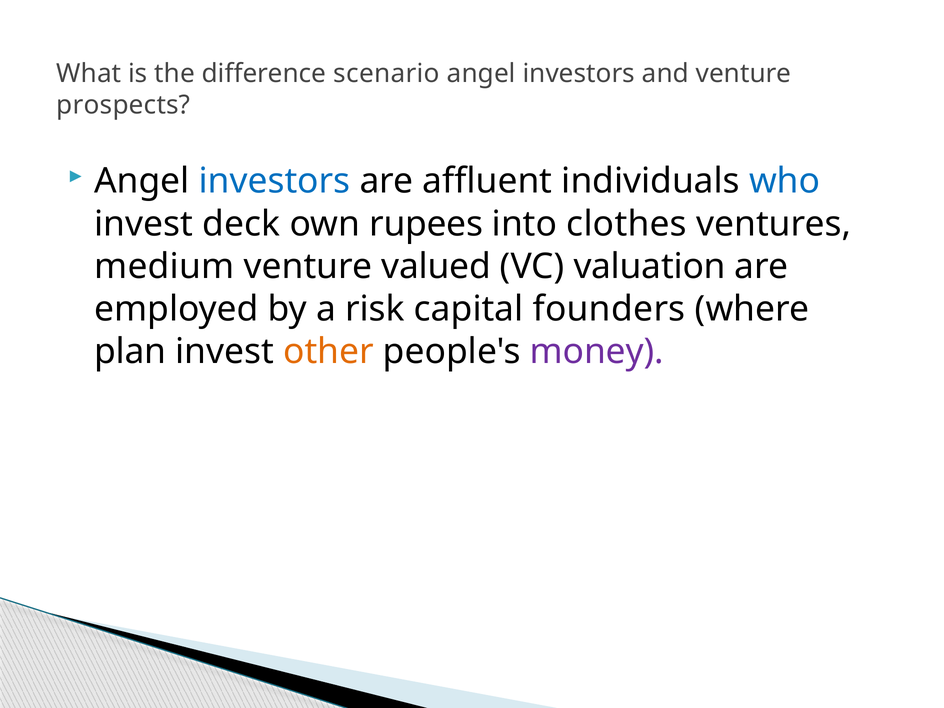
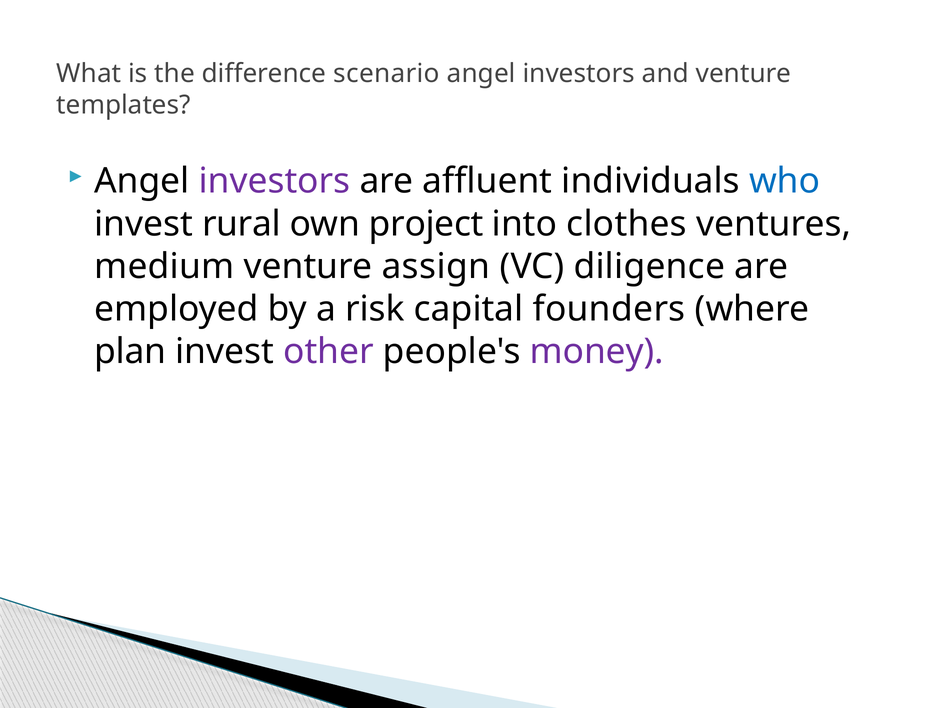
prospects: prospects -> templates
investors at (275, 181) colour: blue -> purple
deck: deck -> rural
rupees: rupees -> project
valued: valued -> assign
valuation: valuation -> diligence
other colour: orange -> purple
